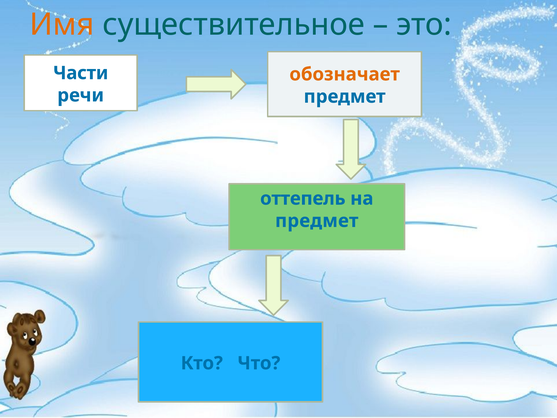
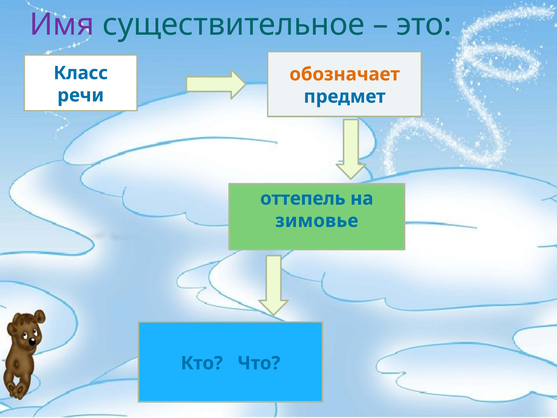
Имя colour: orange -> purple
Части: Части -> Класс
предмет at (317, 221): предмет -> зимовье
